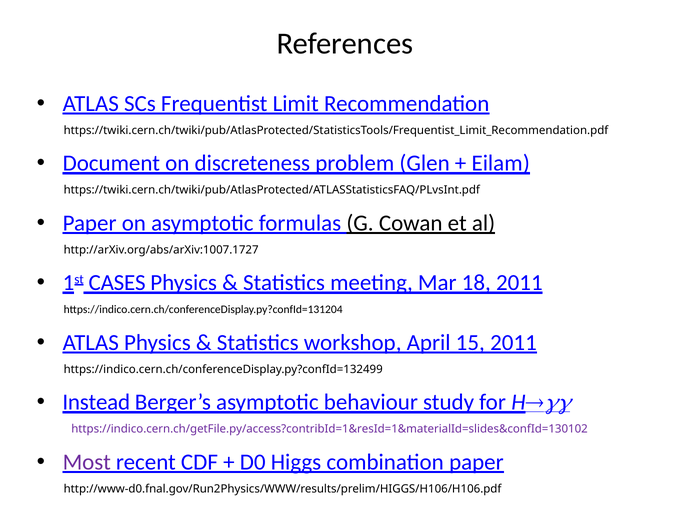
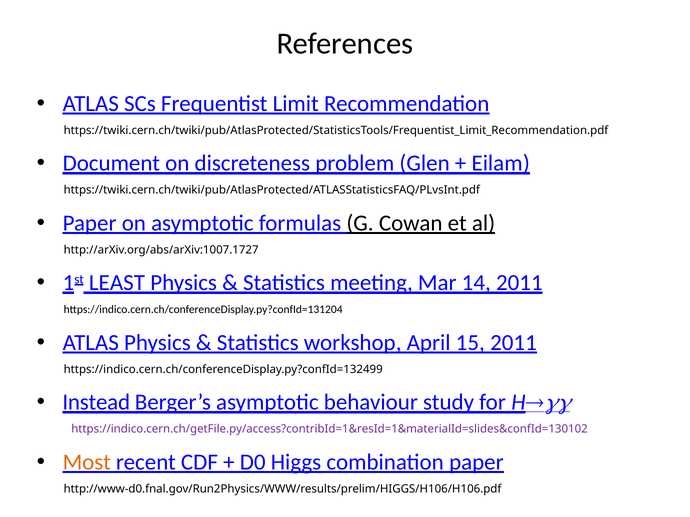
CASES: CASES -> LEAST
18: 18 -> 14
Most colour: purple -> orange
